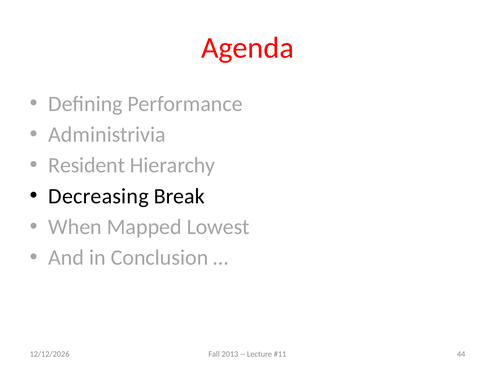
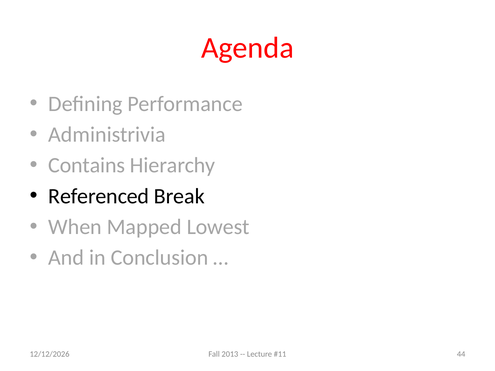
Resident: Resident -> Contains
Decreasing: Decreasing -> Referenced
